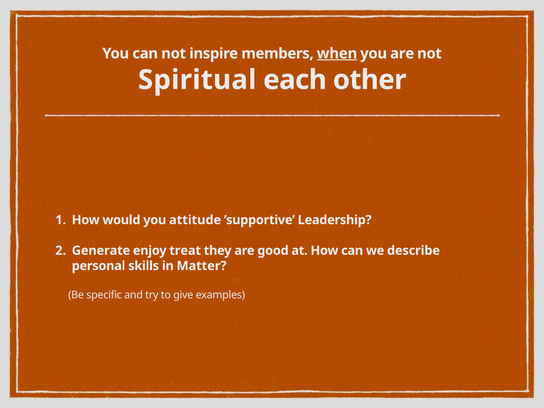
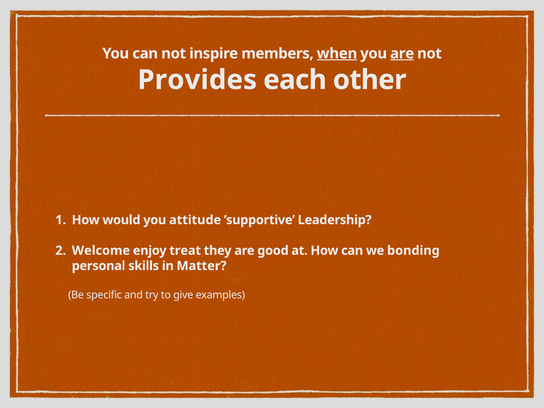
are at (402, 54) underline: none -> present
Spiritual: Spiritual -> Provides
Generate: Generate -> Welcome
describe: describe -> bonding
